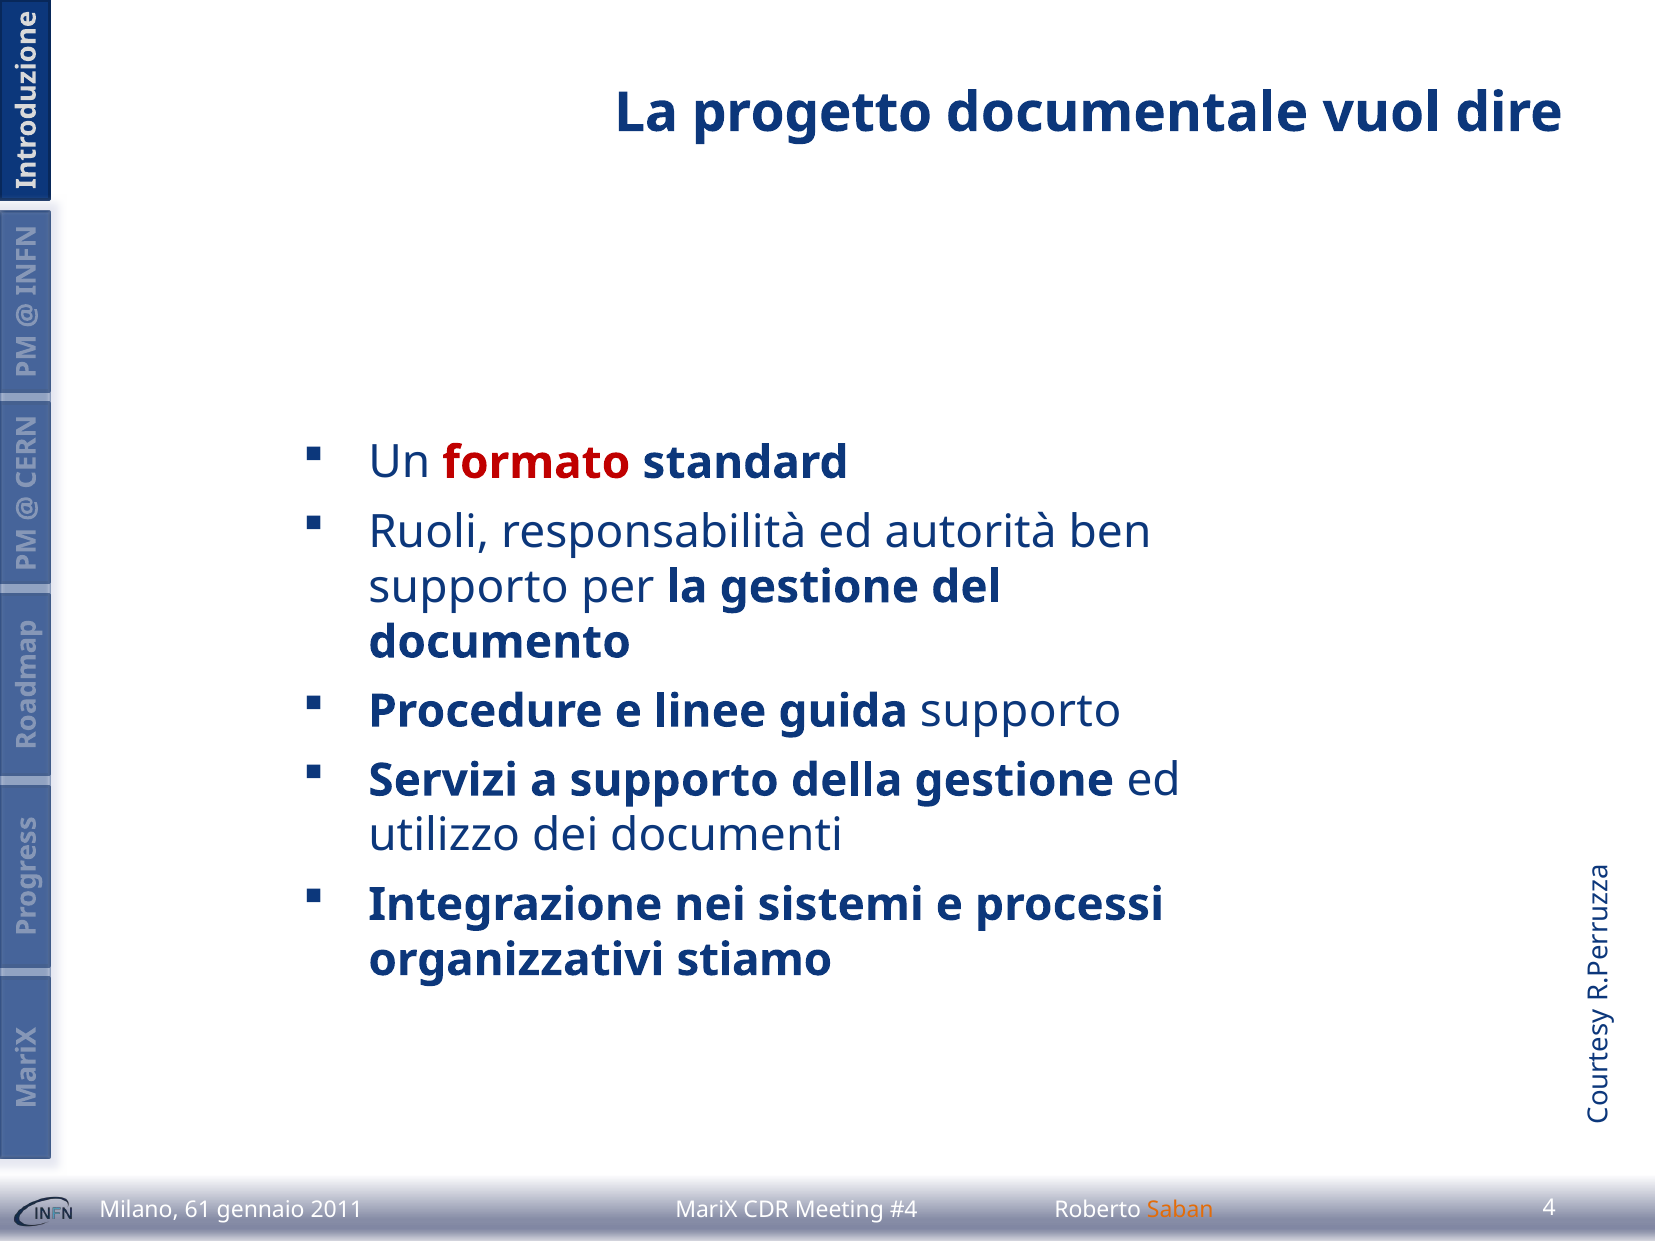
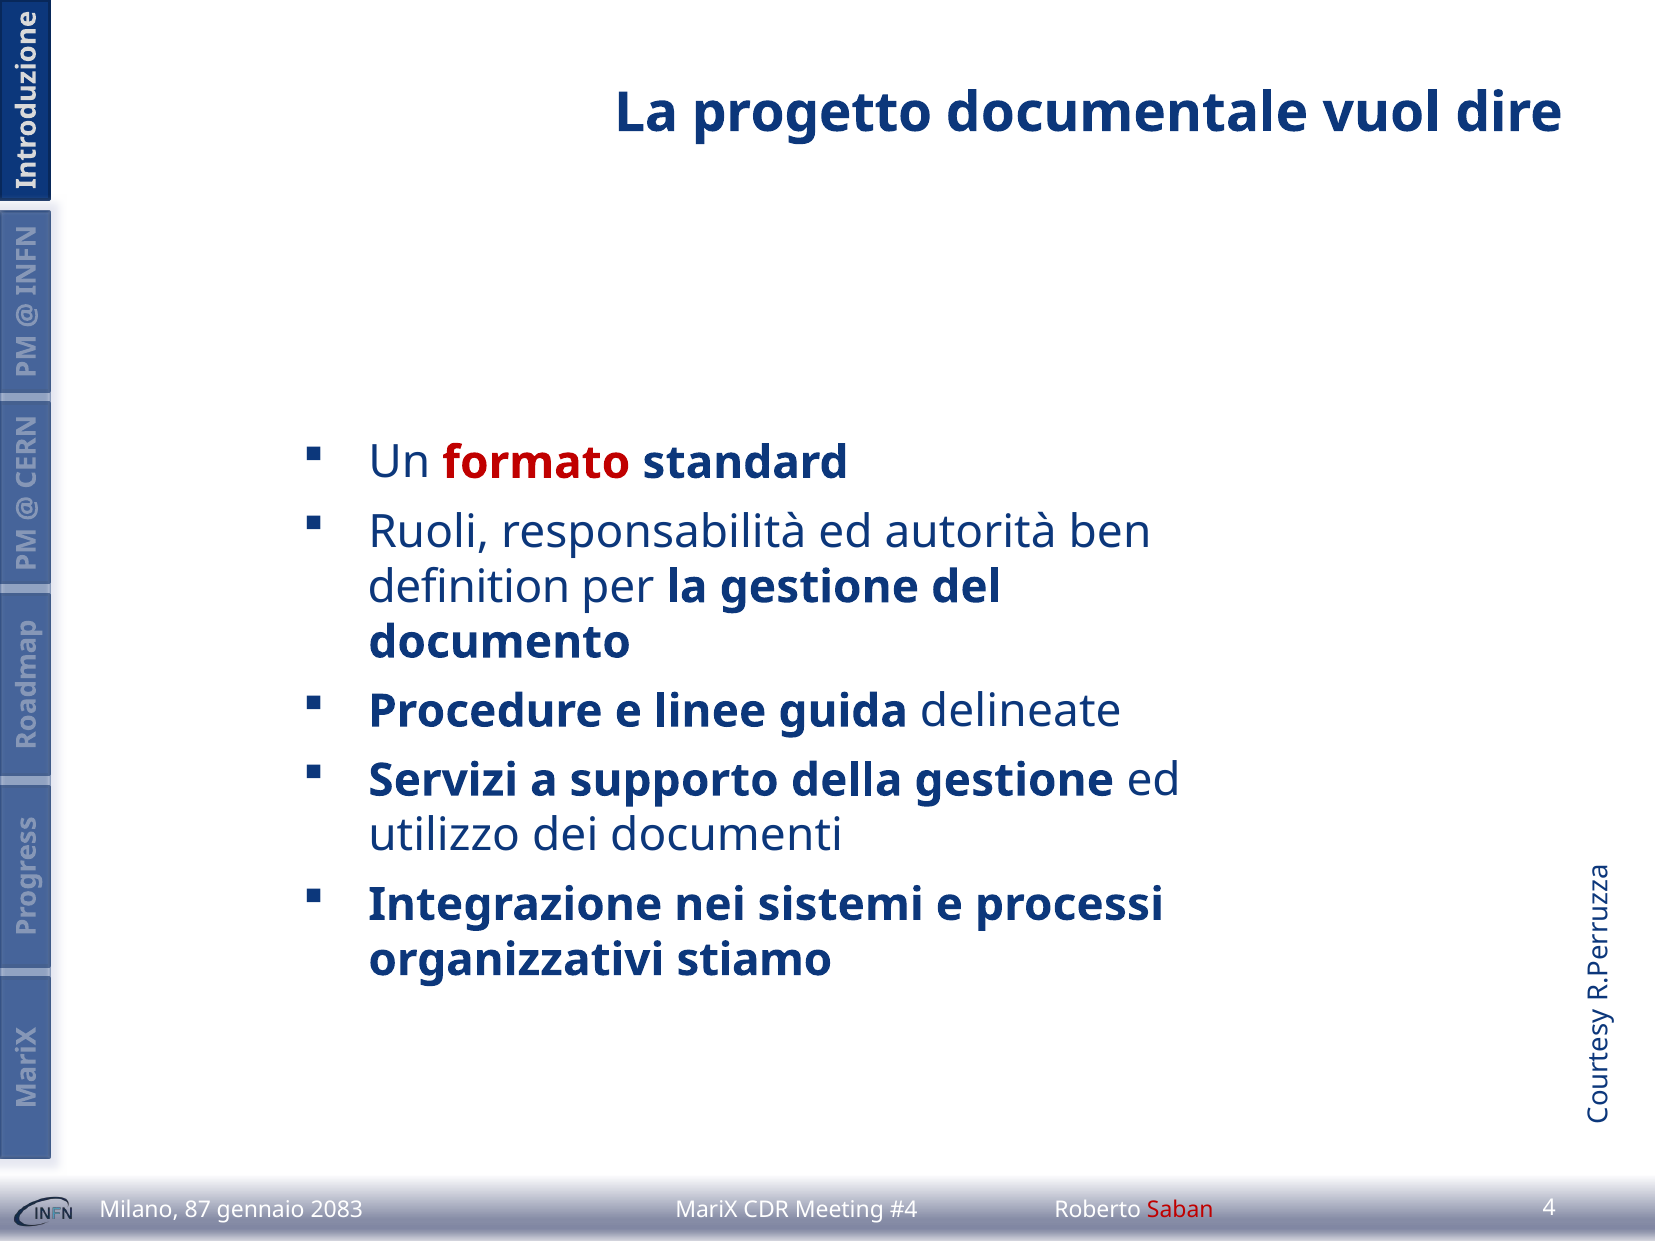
supporto at (469, 587): supporto -> definition
guida supporto: supporto -> delineate
61: 61 -> 87
2011: 2011 -> 2083
Saban colour: orange -> red
